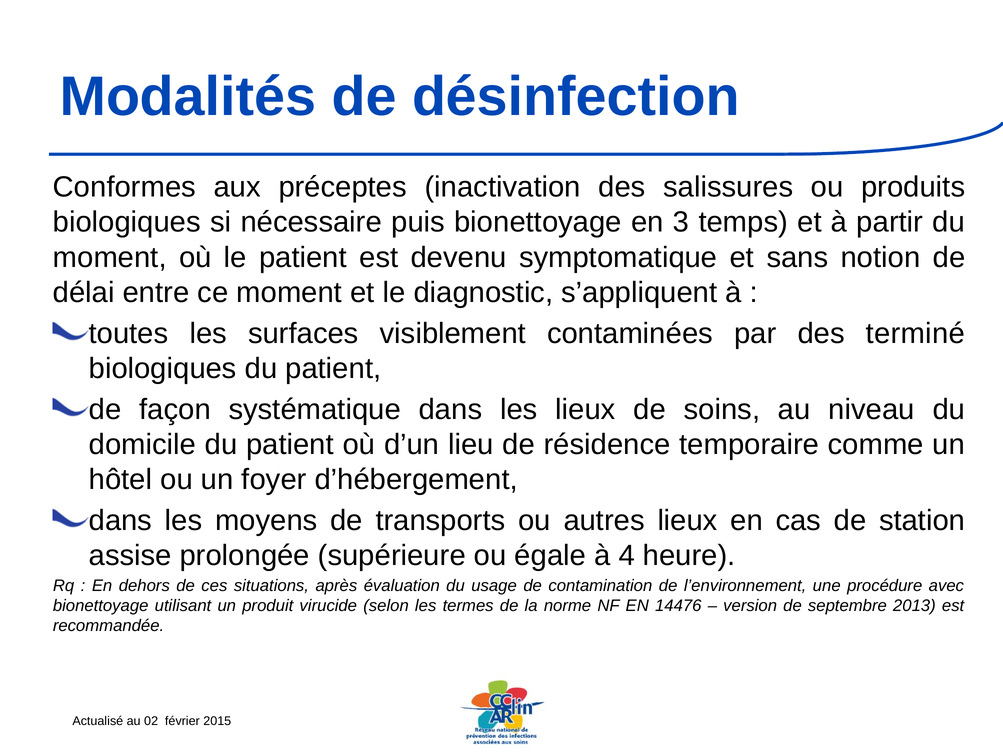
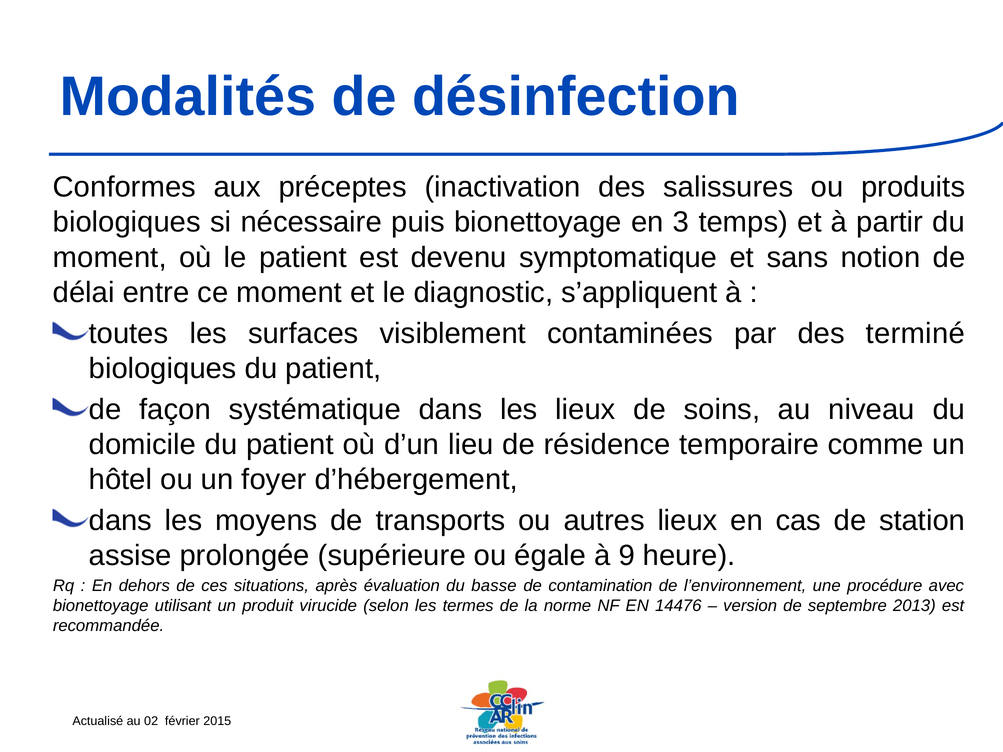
4: 4 -> 9
usage: usage -> basse
